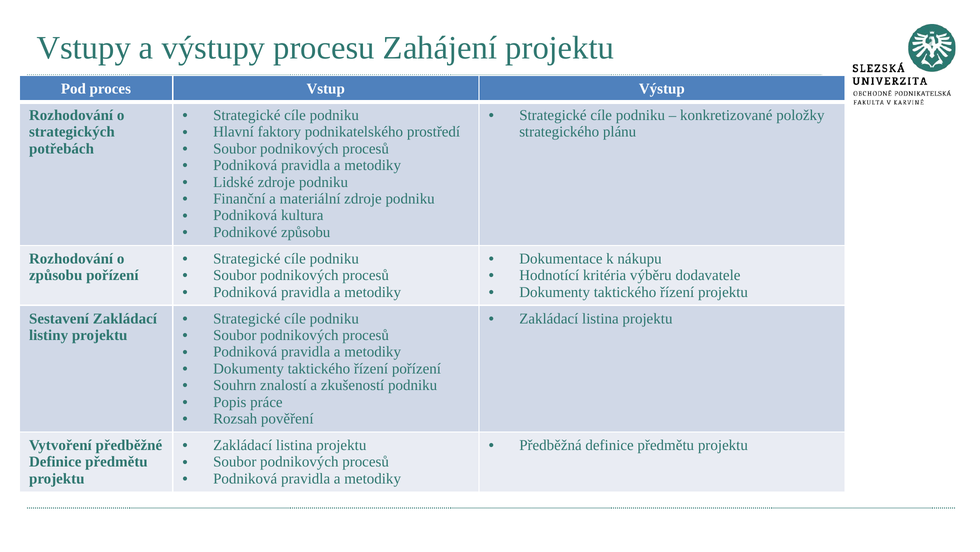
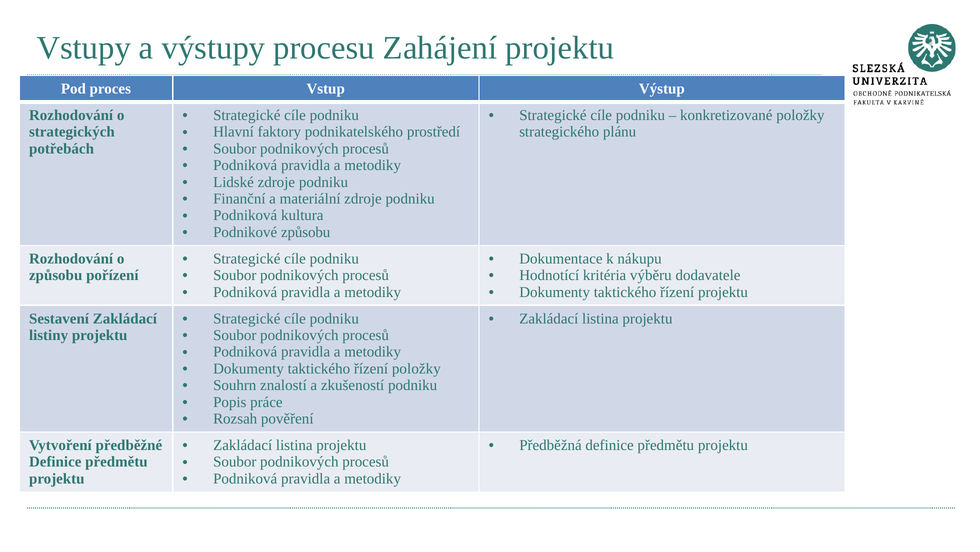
řízení pořízení: pořízení -> položky
